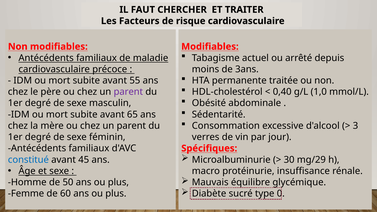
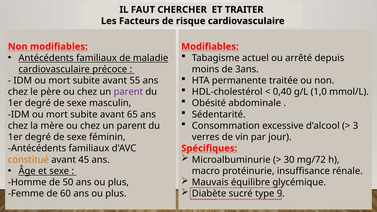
mg/29: mg/29 -> mg/72
constitué colour: blue -> orange
0: 0 -> 9
